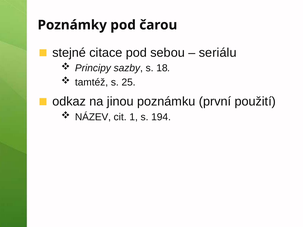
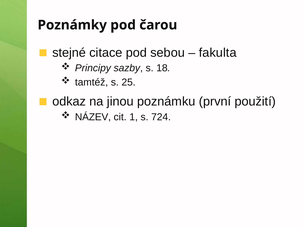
seriálu: seriálu -> fakulta
194: 194 -> 724
